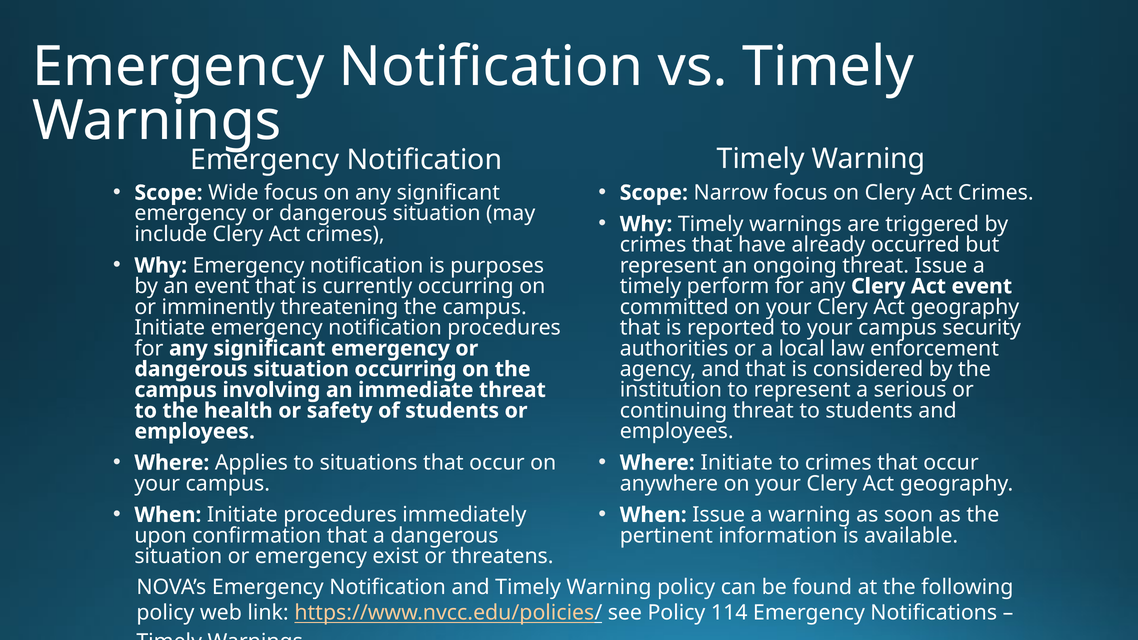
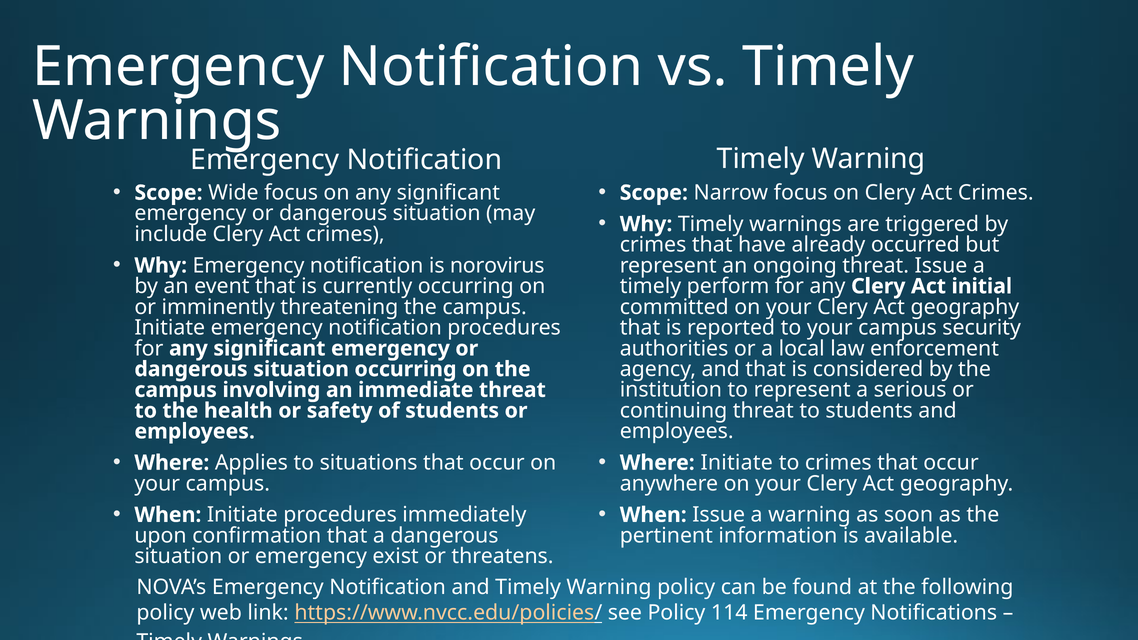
purposes: purposes -> norovirus
Act event: event -> initial
